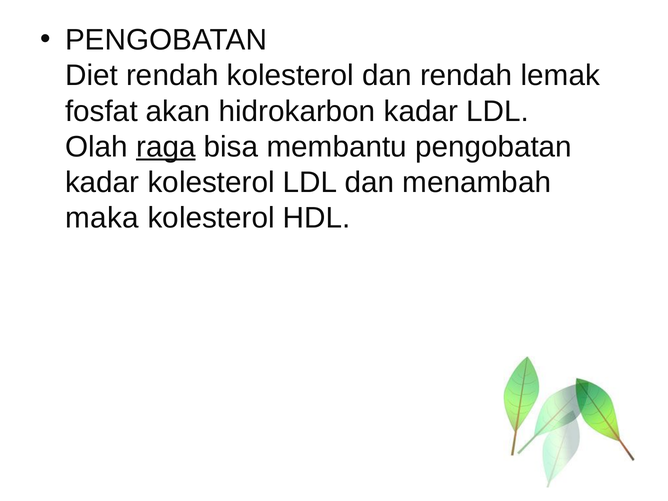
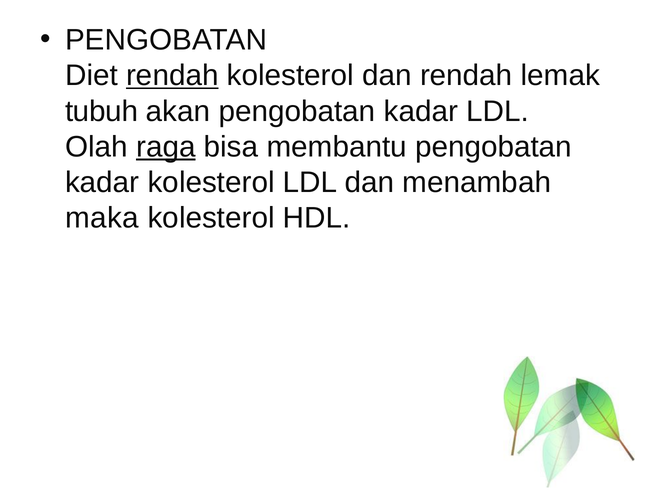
rendah at (172, 76) underline: none -> present
fosfat: fosfat -> tubuh
akan hidrokarbon: hidrokarbon -> pengobatan
